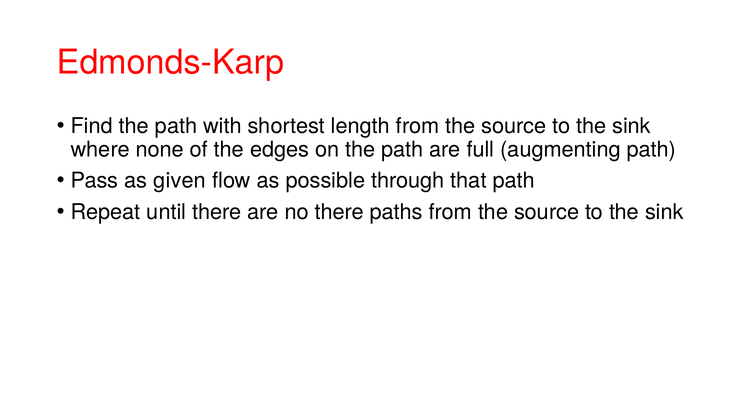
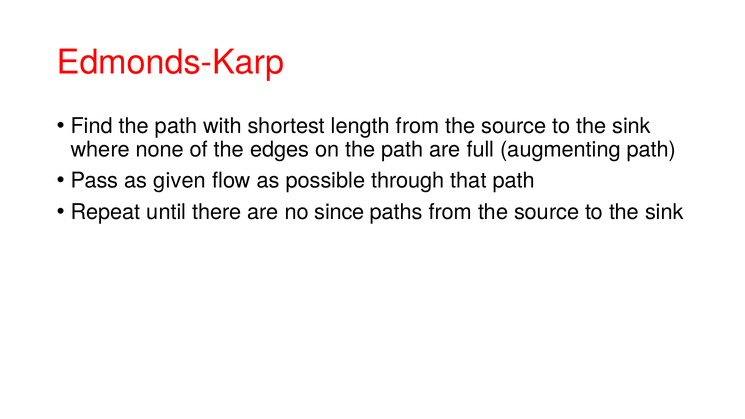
no there: there -> since
